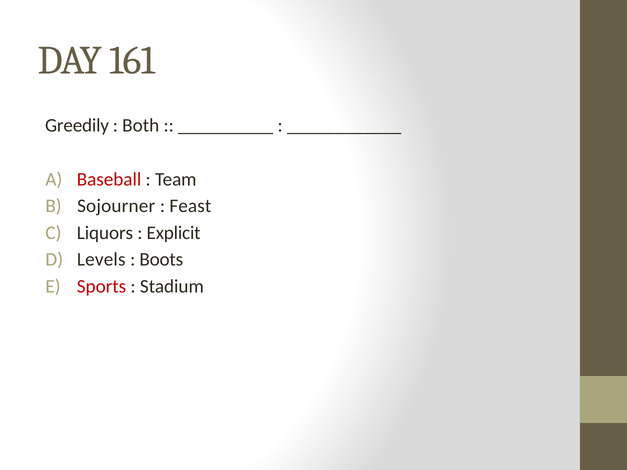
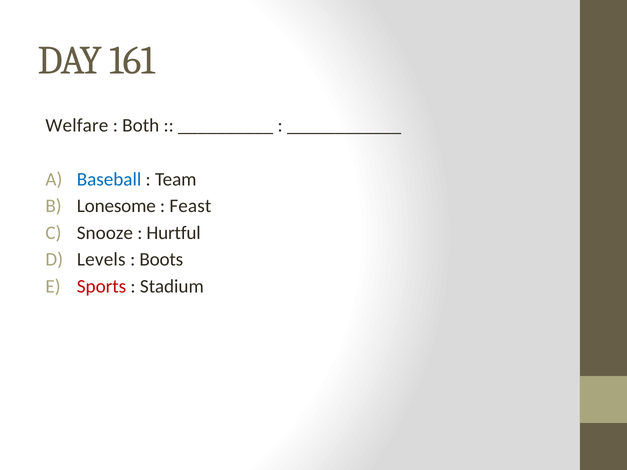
Greedily: Greedily -> Welfare
Baseball colour: red -> blue
Sojourner: Sojourner -> Lonesome
Liquors: Liquors -> Snooze
Explicit: Explicit -> Hurtful
